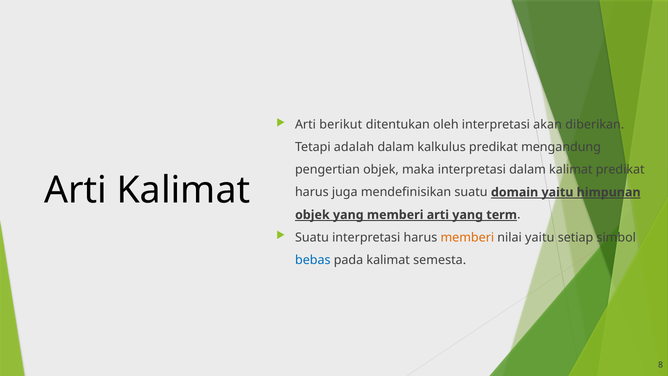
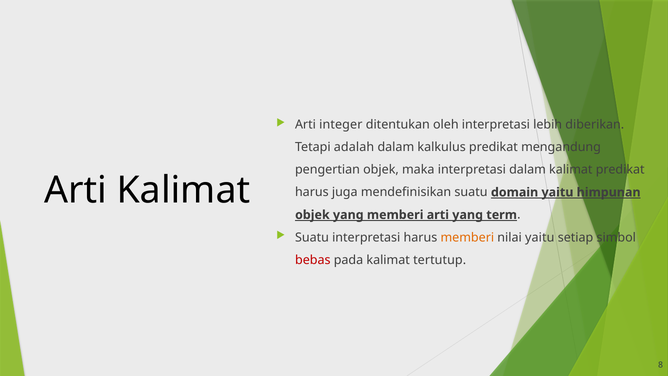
berikut: berikut -> integer
akan: akan -> lebih
bebas colour: blue -> red
semesta: semesta -> tertutup
